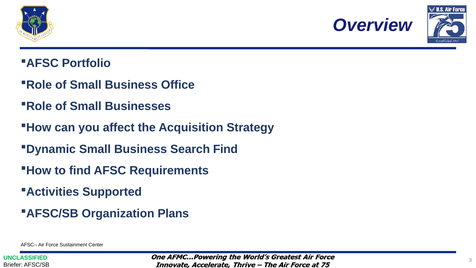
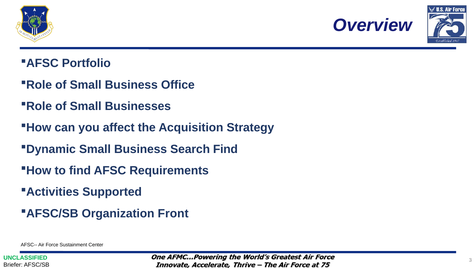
Plans: Plans -> Front
